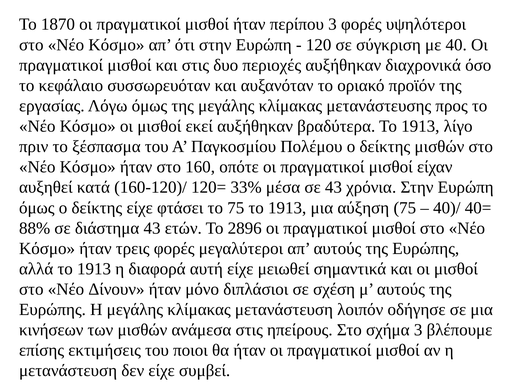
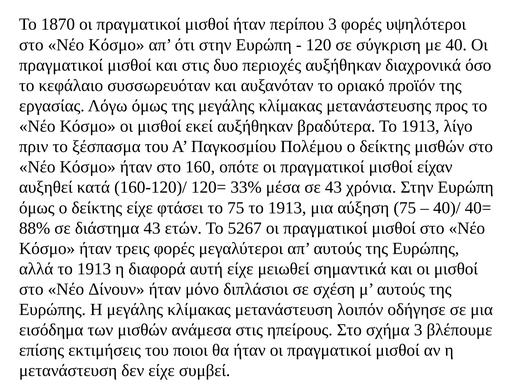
2896: 2896 -> 5267
κινήσεων: κινήσεων -> εισόδημα
